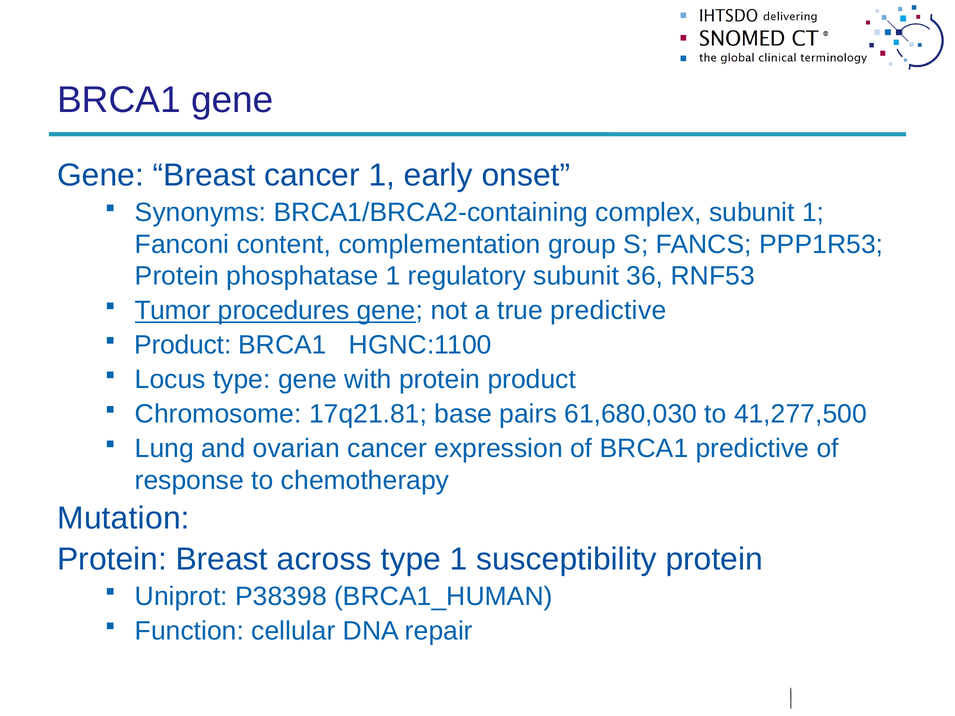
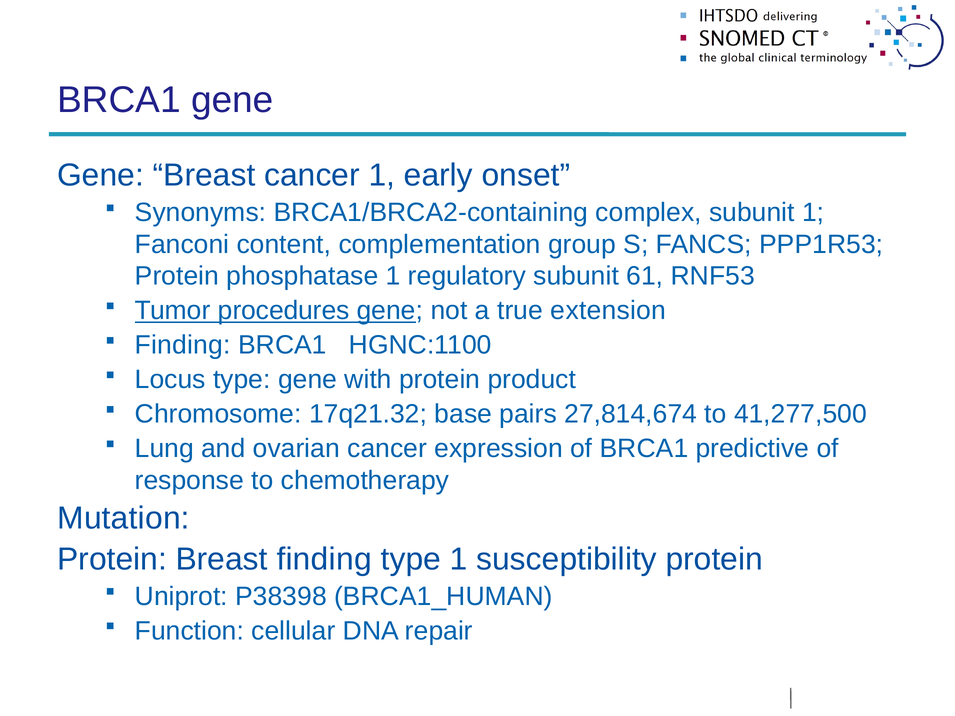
36: 36 -> 61
true predictive: predictive -> extension
Product at (183, 345): Product -> Finding
17q21.81: 17q21.81 -> 17q21.32
61,680,030: 61,680,030 -> 27,814,674
Breast across: across -> finding
